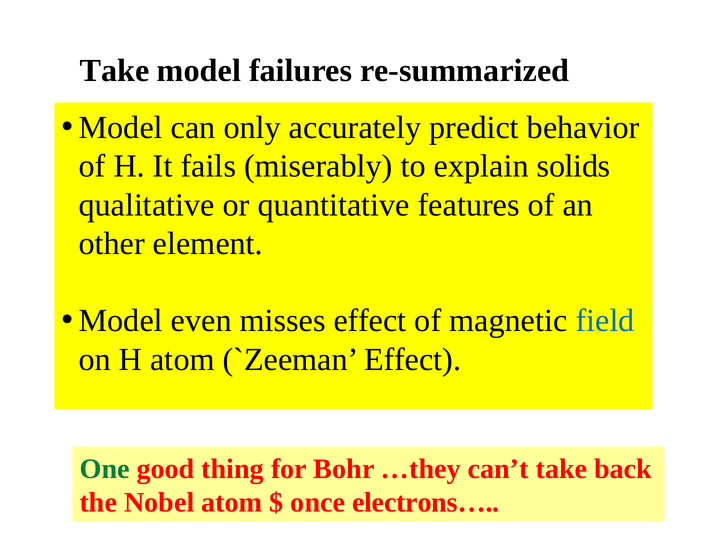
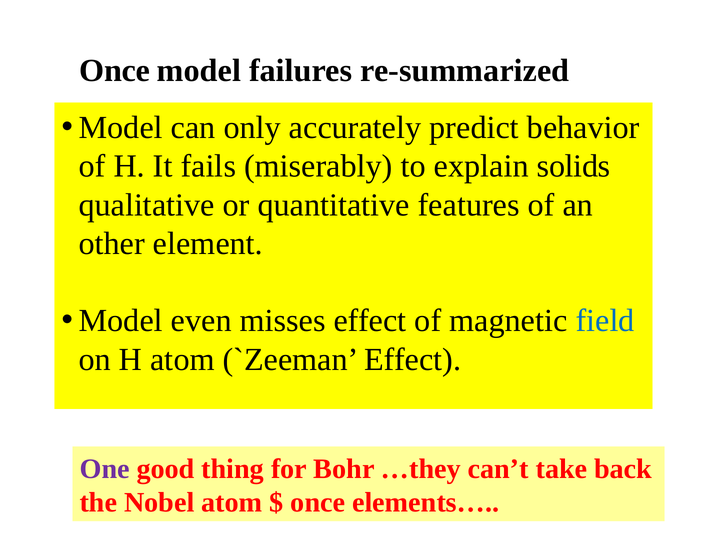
Take at (115, 71): Take -> Once
One colour: green -> purple
electrons…: electrons… -> elements…
